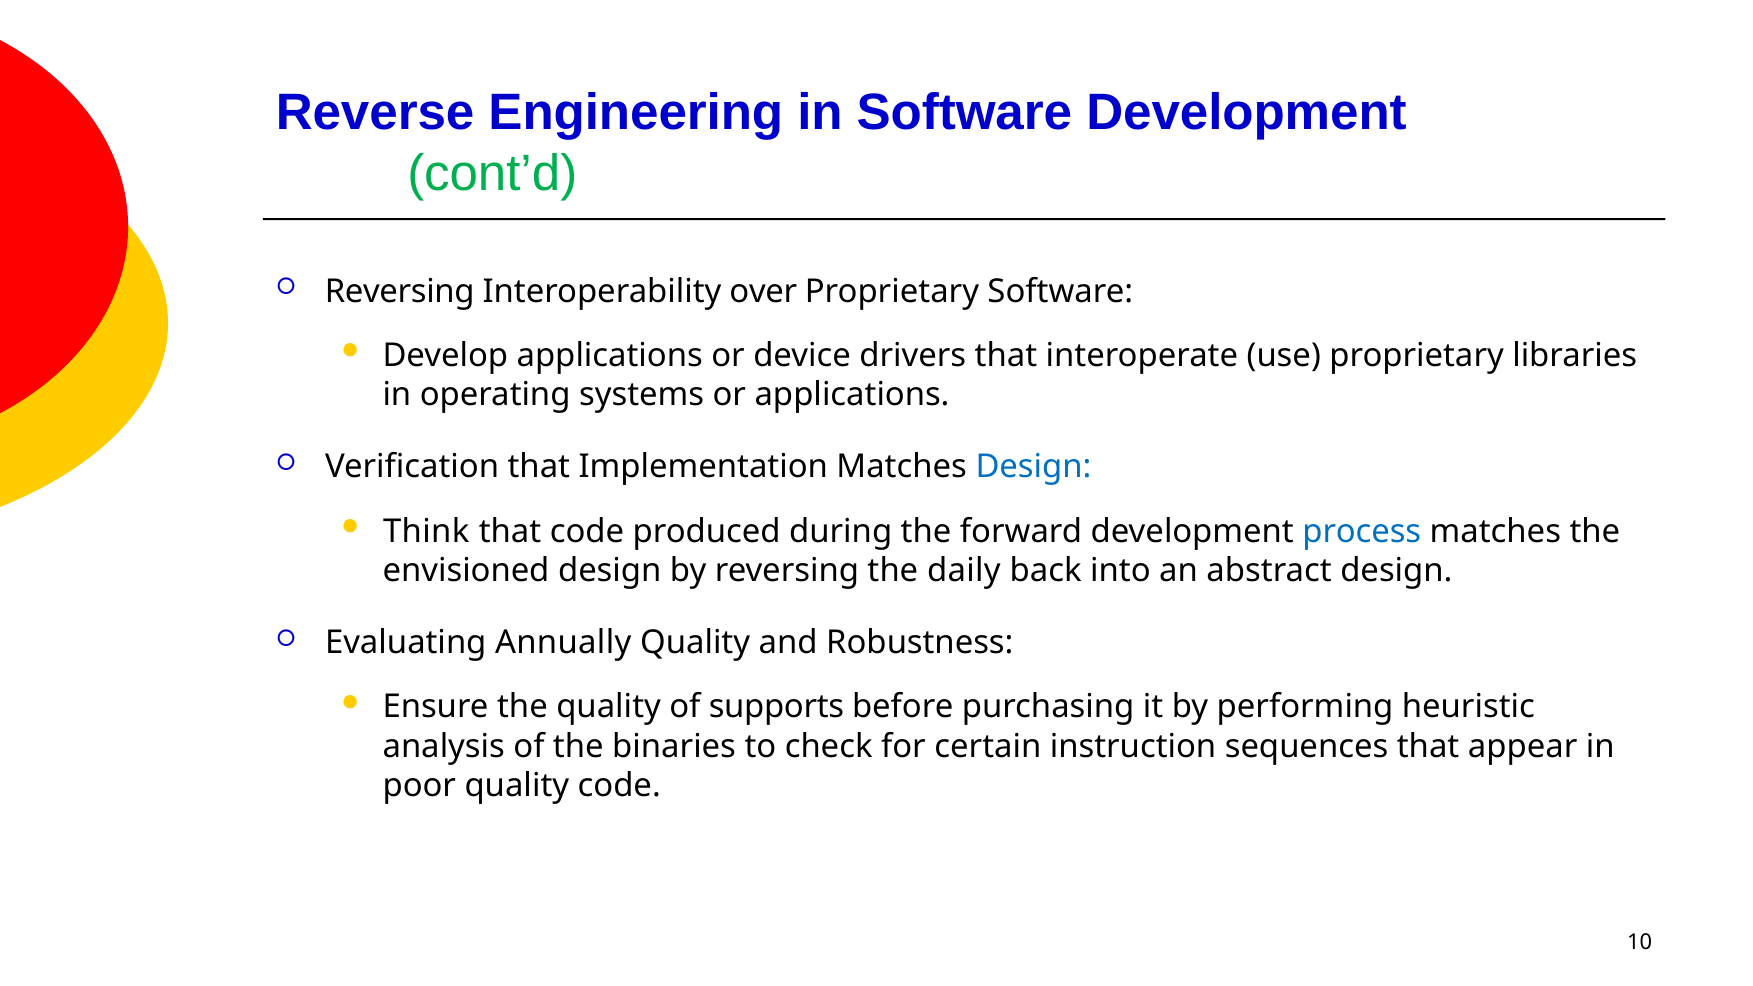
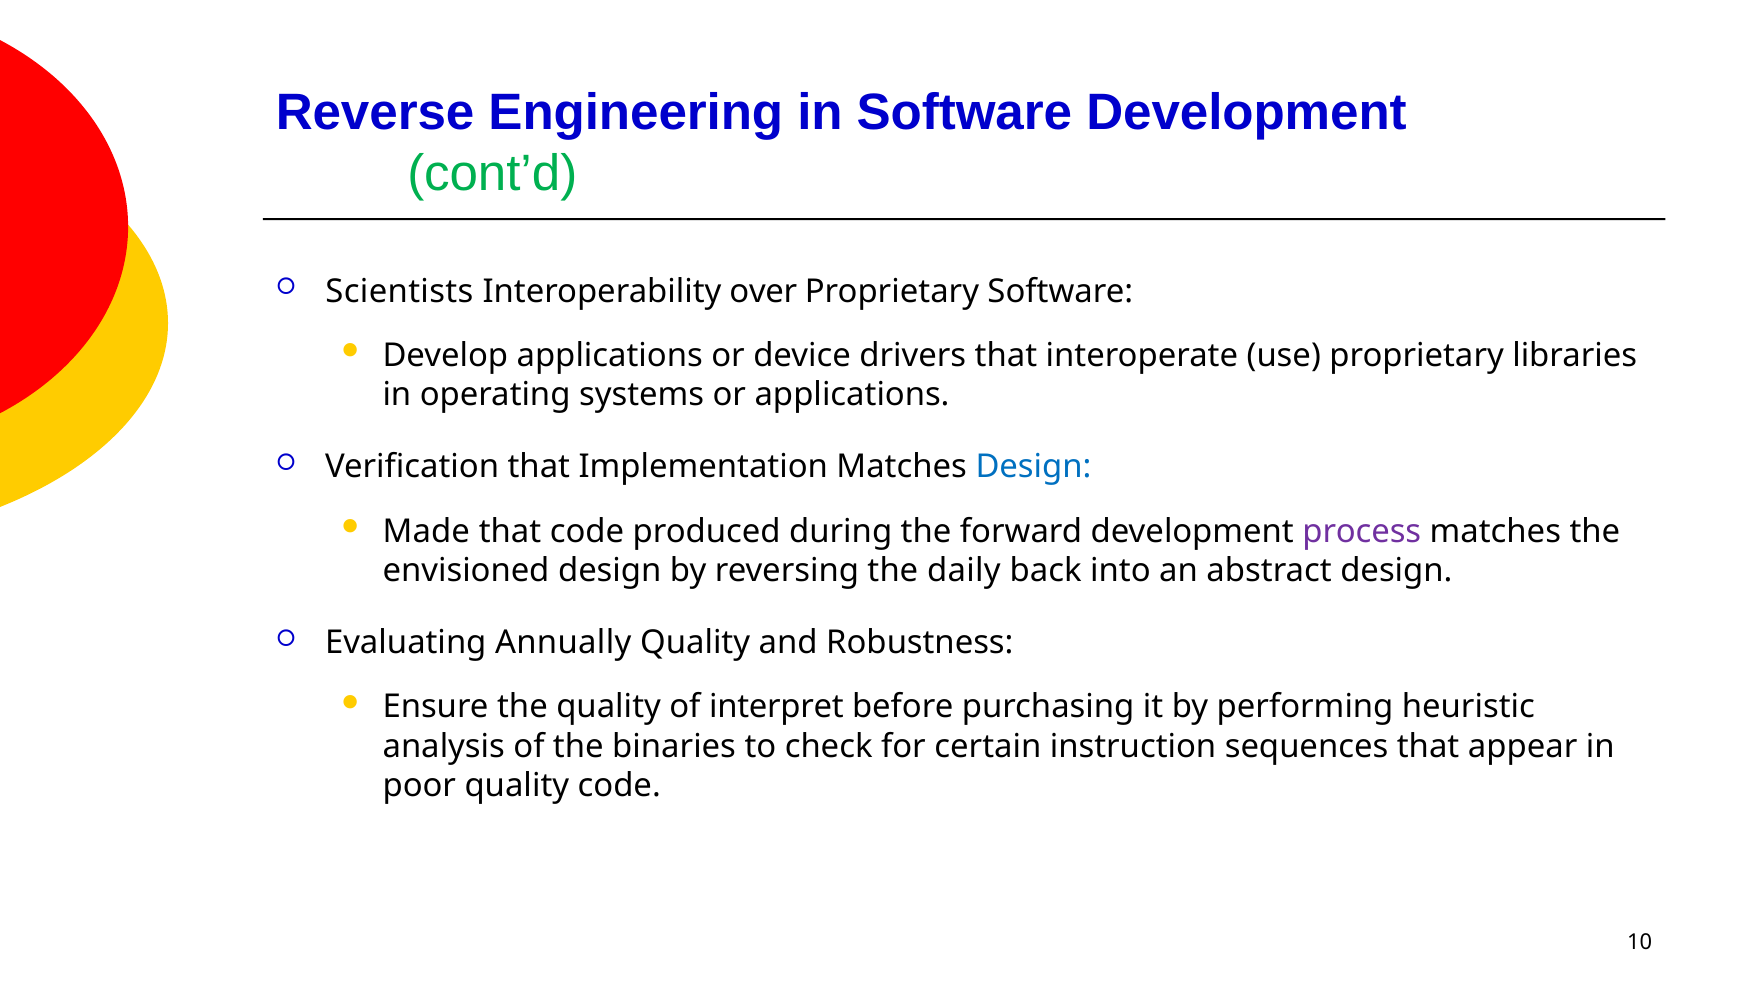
Reversing at (400, 291): Reversing -> Scientists
Think: Think -> Made
process colour: blue -> purple
supports: supports -> interpret
